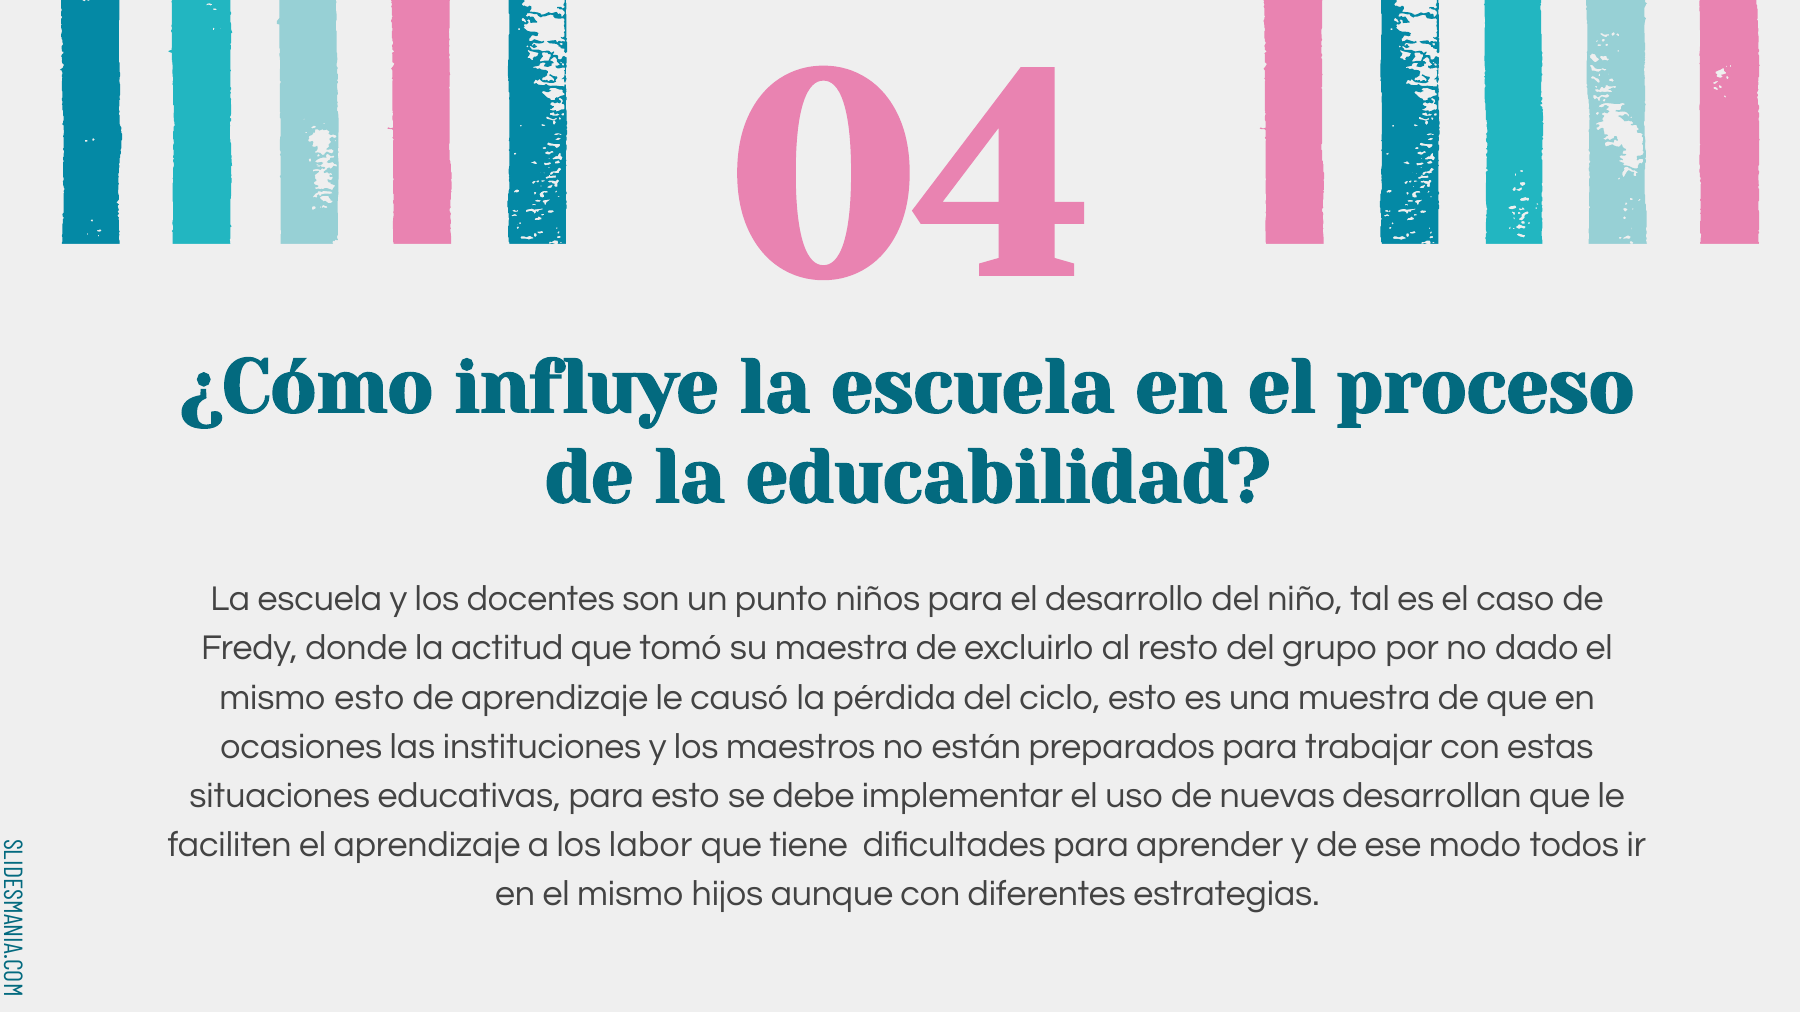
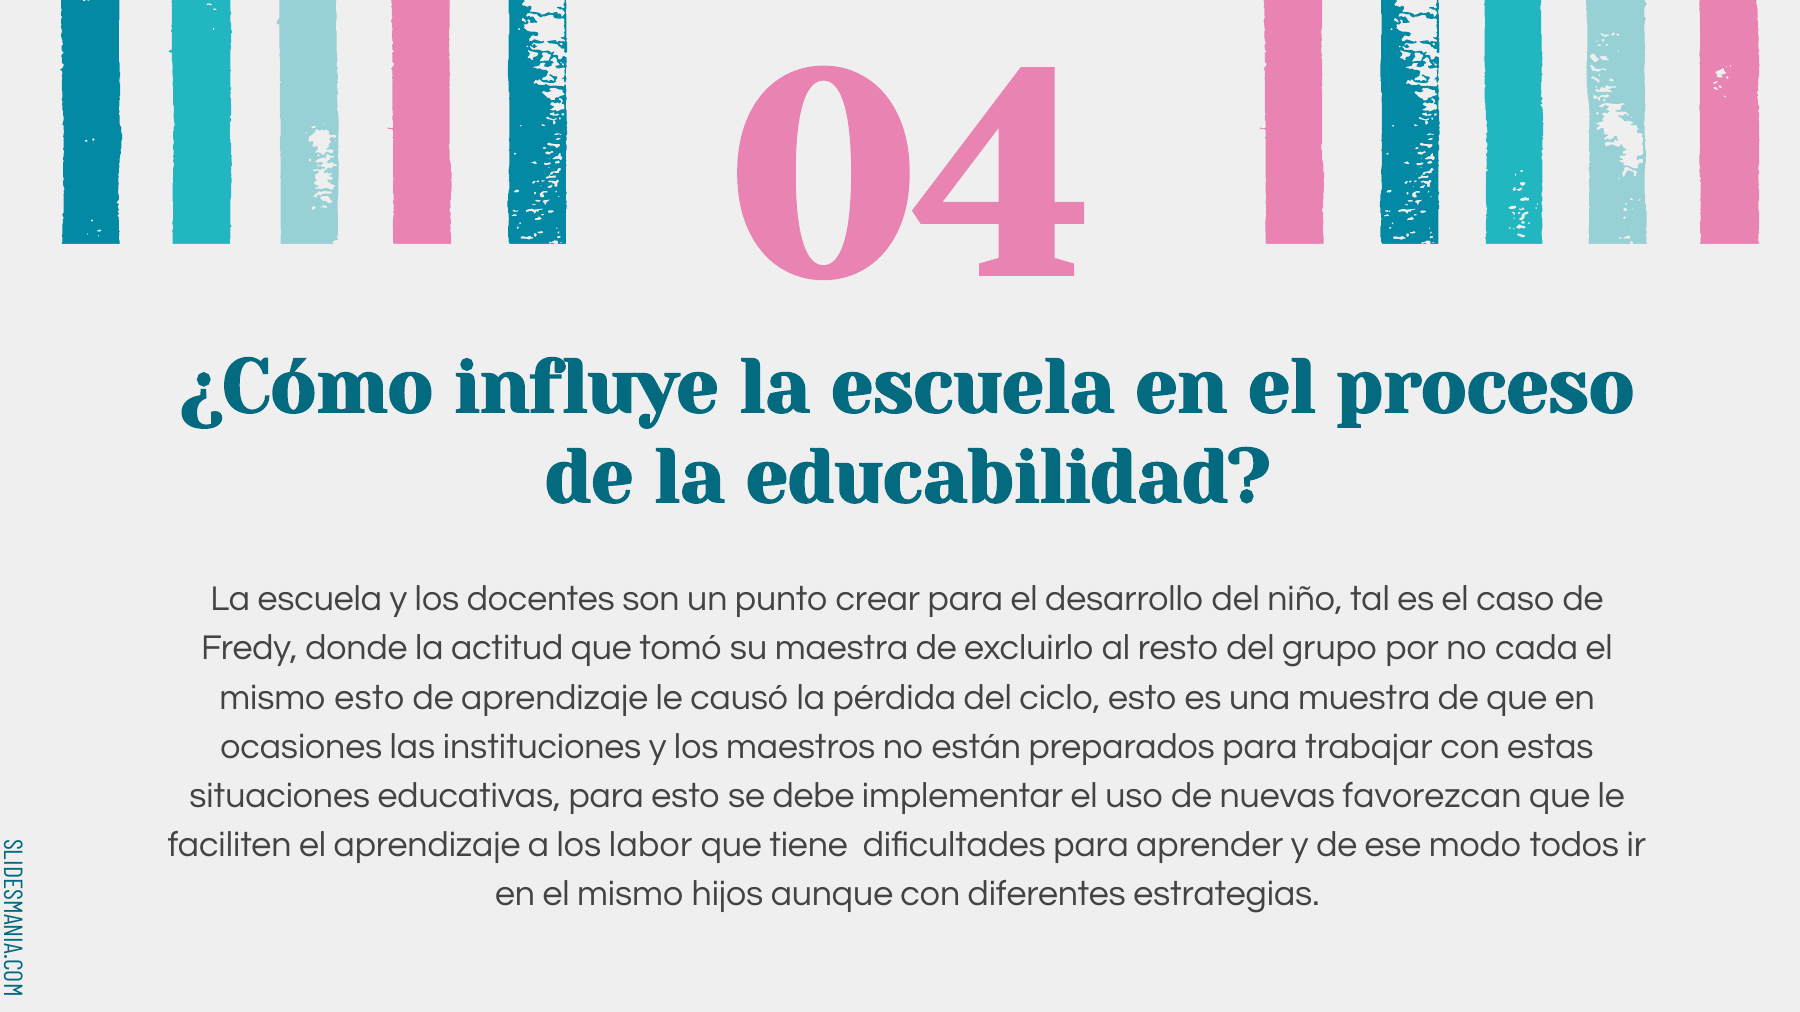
niños: niños -> crear
dado: dado -> cada
desarrollan: desarrollan -> favorezcan
